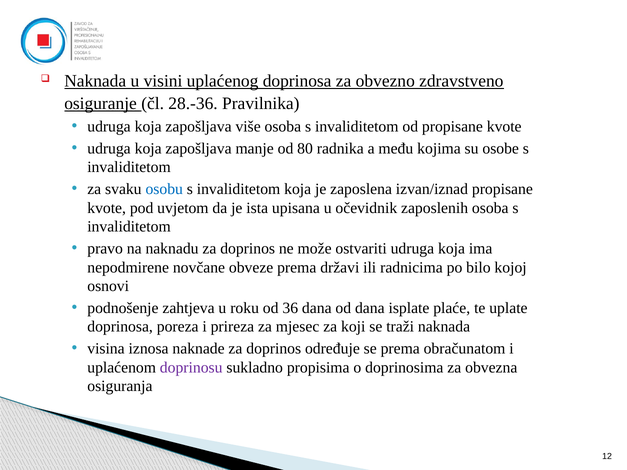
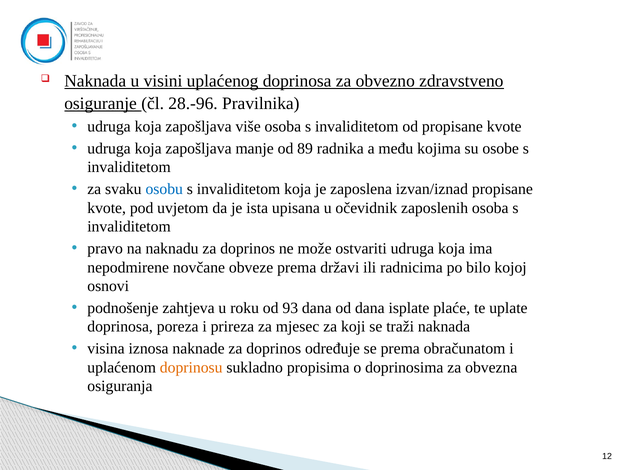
28.-36: 28.-36 -> 28.-96
80: 80 -> 89
36: 36 -> 93
doprinosu colour: purple -> orange
